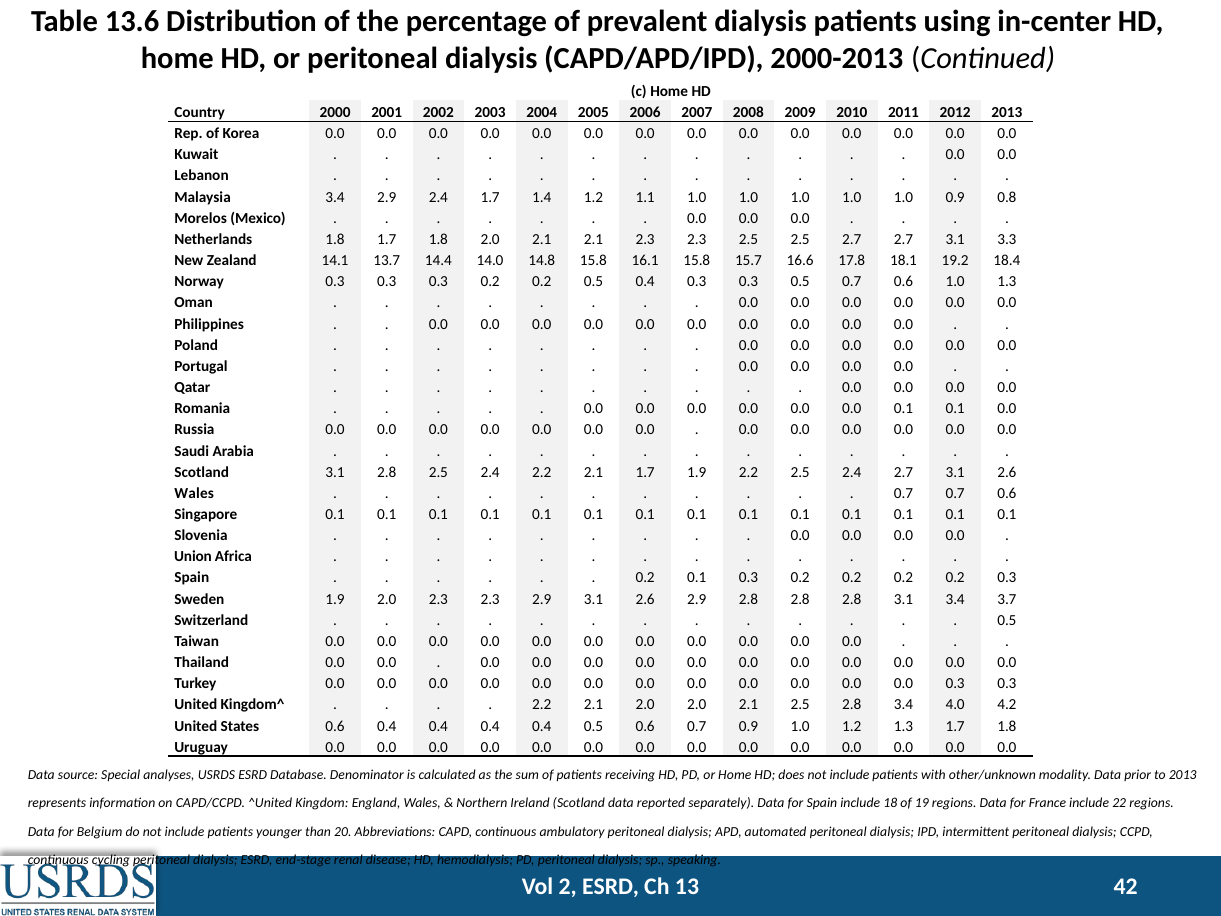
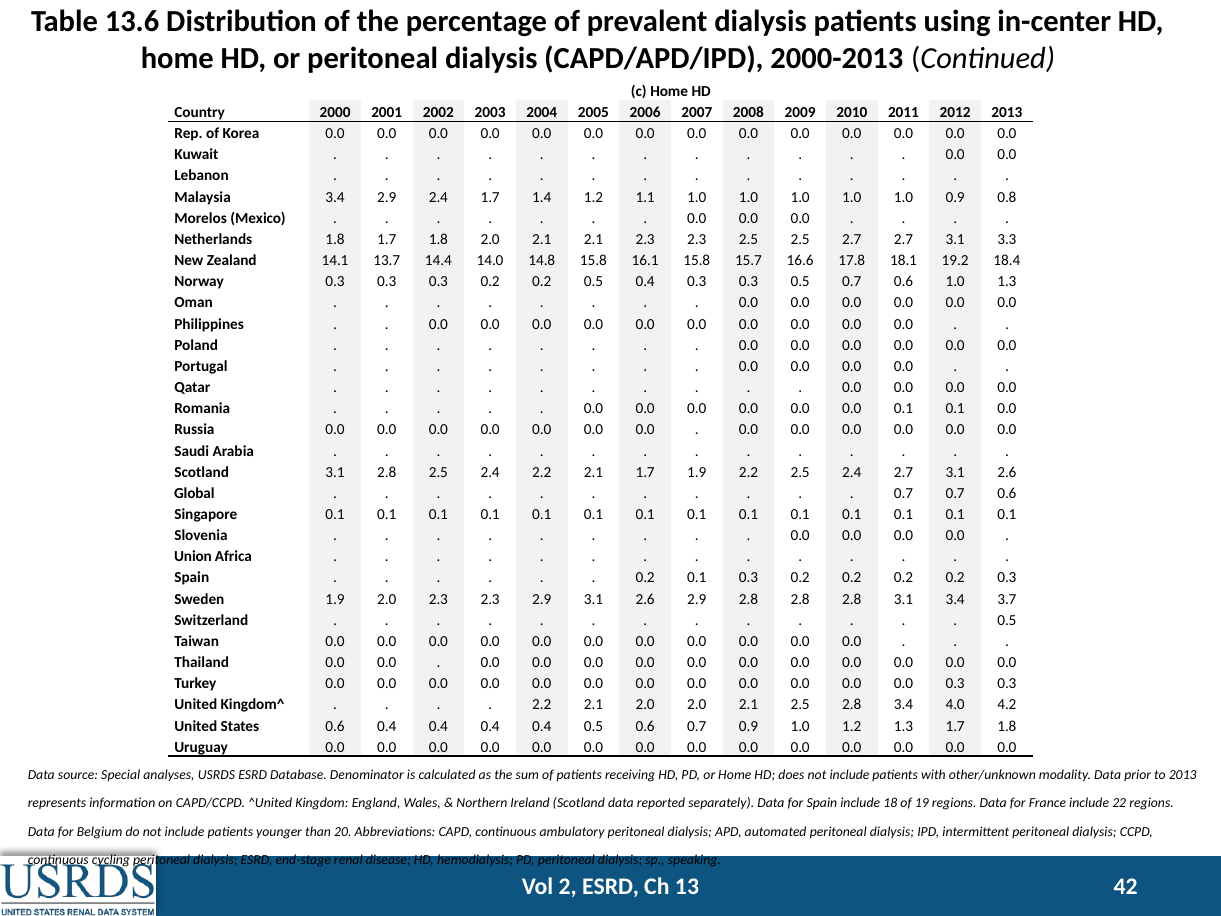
Wales at (194, 493): Wales -> Global
